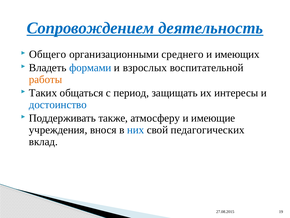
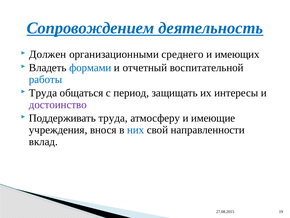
Общего: Общего -> Должен
взрослых: взрослых -> отчетный
работы colour: orange -> blue
Таких at (43, 93): Таких -> Труда
достоинство colour: blue -> purple
Поддерживать также: также -> труда
педагогических: педагогических -> направленности
